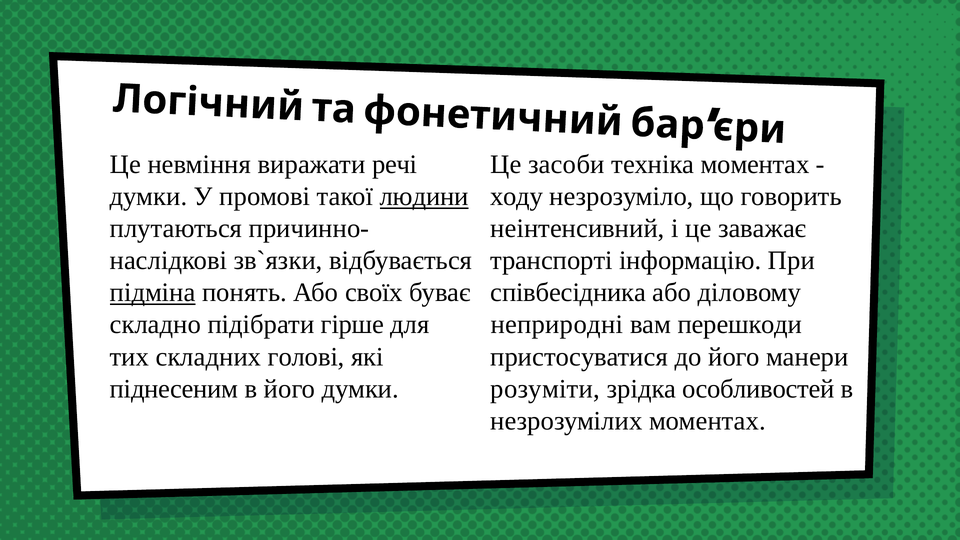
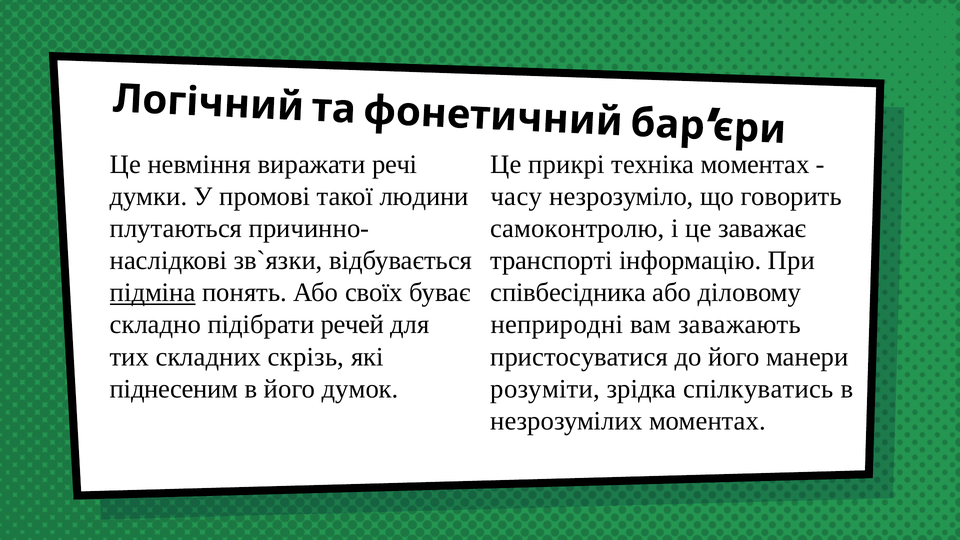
засоби: засоби -> прикрі
людини underline: present -> none
ходу: ходу -> часу
неінтенсивний: неінтенсивний -> самоконтролю
гірше: гірше -> речей
перешкоди: перешкоди -> заважають
голові: голові -> скрізь
його думки: думки -> думок
особливостей: особливостей -> спілкуватись
